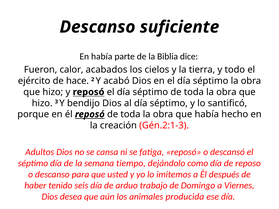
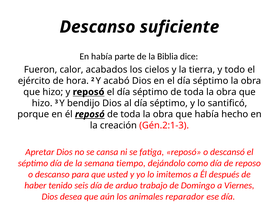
hace: hace -> hora
Adultos: Adultos -> Apretar
producida: producida -> reparador
